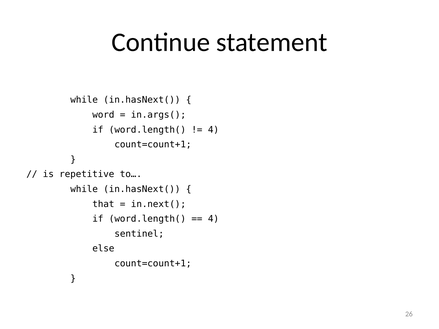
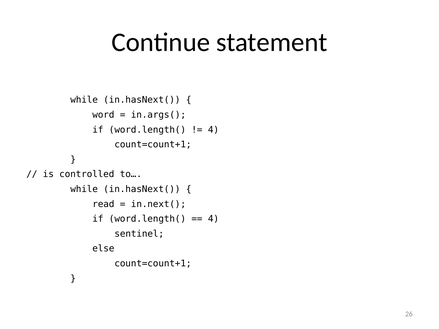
repetitive: repetitive -> controlled
that: that -> read
